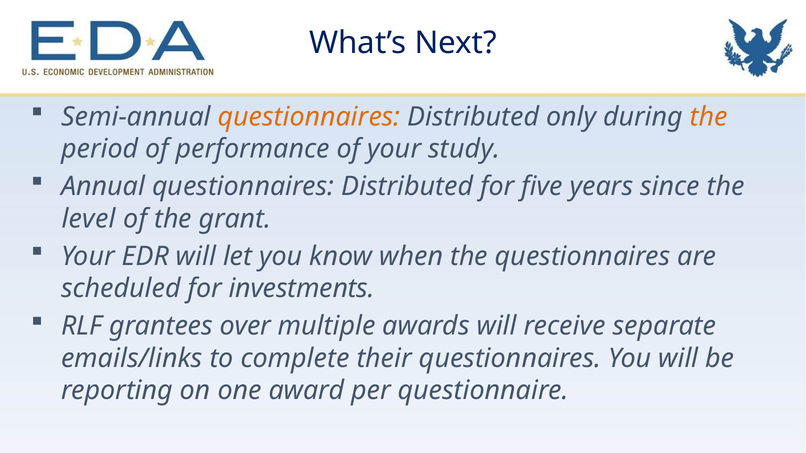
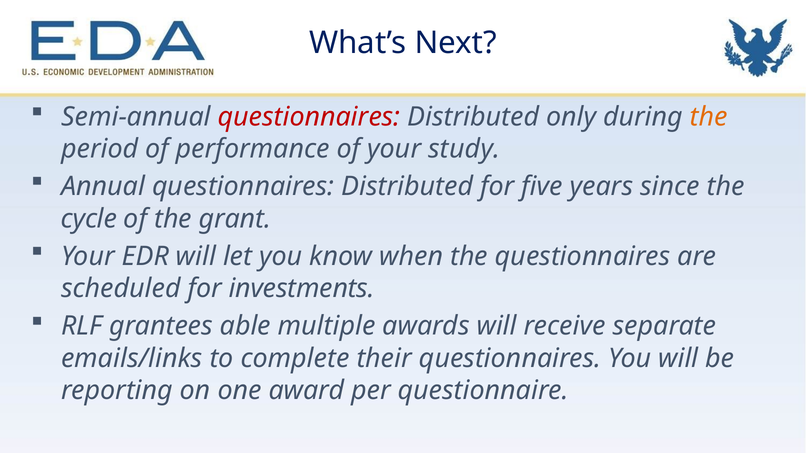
questionnaires at (309, 117) colour: orange -> red
level: level -> cycle
over: over -> able
